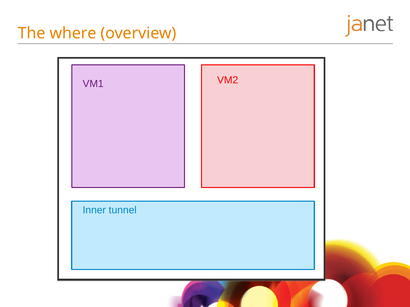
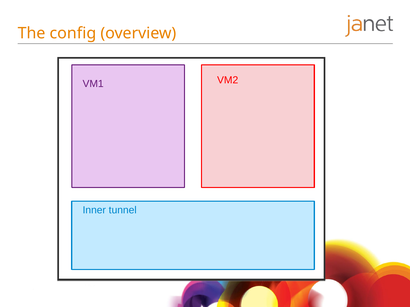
where: where -> config
